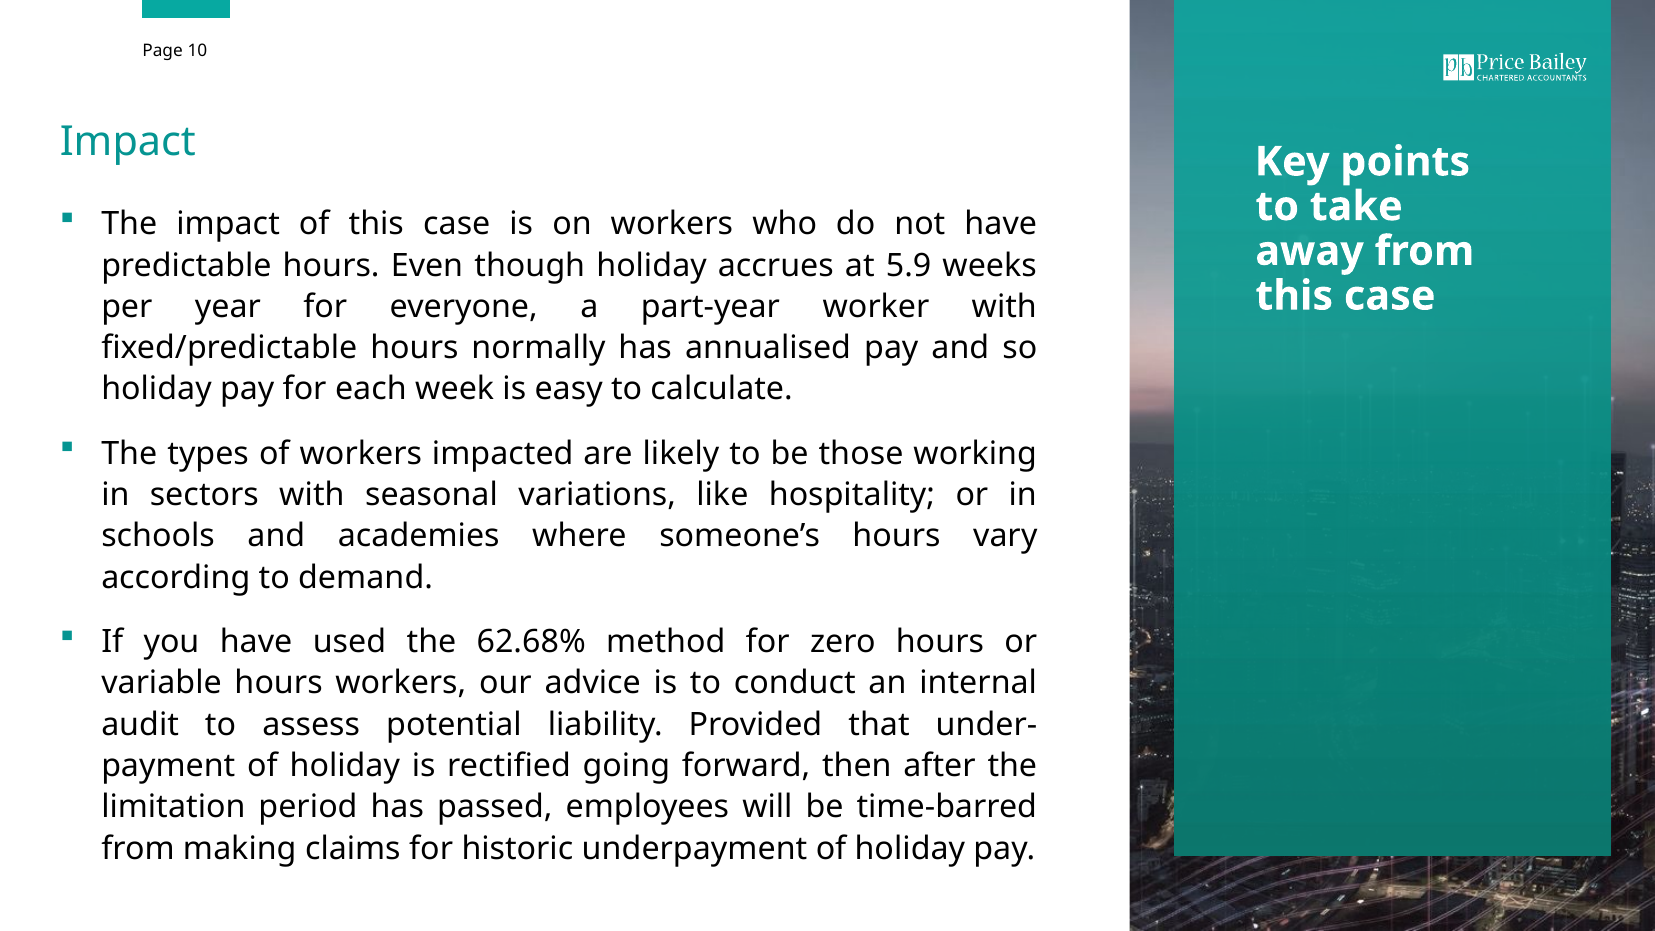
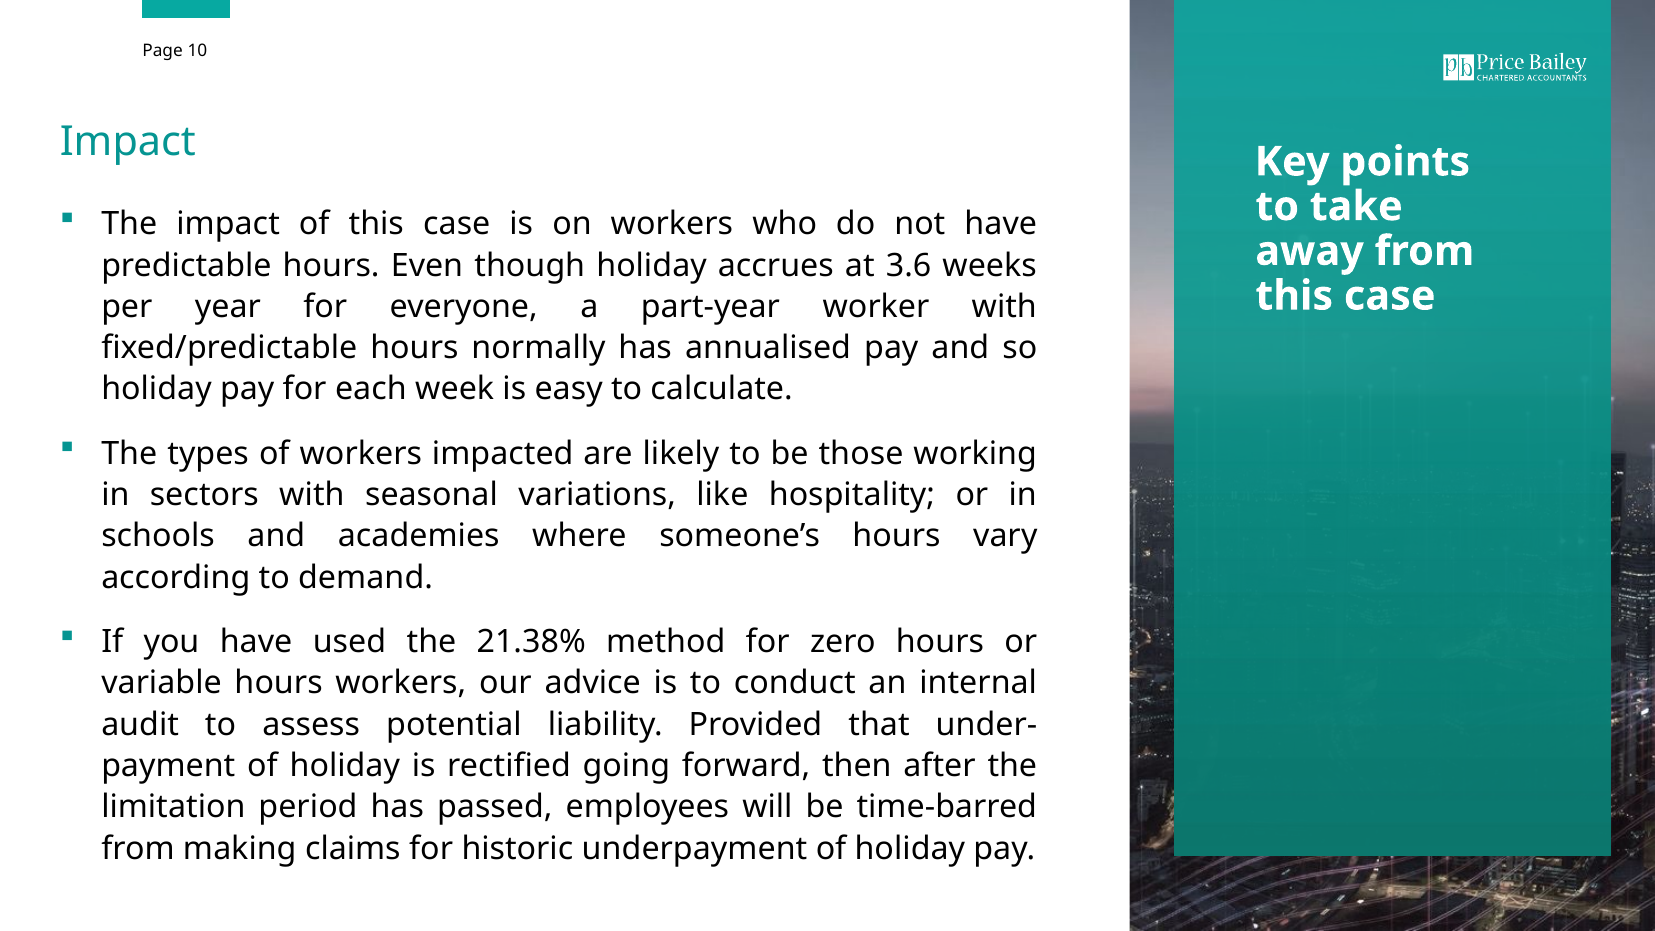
5.9: 5.9 -> 3.6
62.68%: 62.68% -> 21.38%
